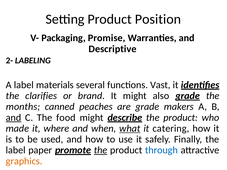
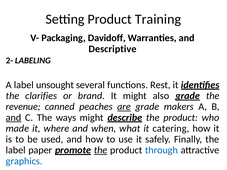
Position: Position -> Training
Promise: Promise -> Davidoff
materials: materials -> unsought
Vast: Vast -> Rest
months: months -> revenue
are underline: none -> present
food: food -> ways
what underline: present -> none
graphics colour: orange -> blue
